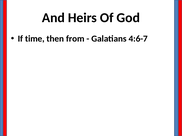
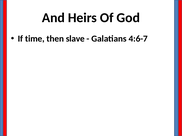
from: from -> slave
